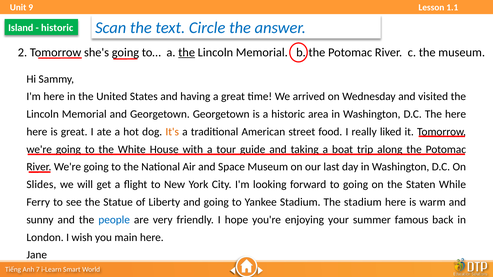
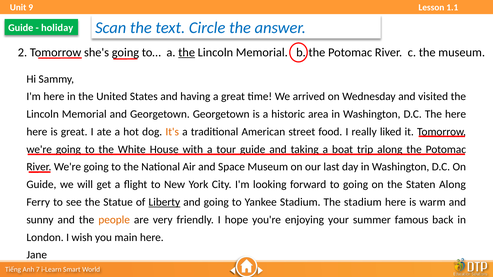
Island at (21, 28): Island -> Guide
historic at (57, 28): historic -> holiday
Slides at (41, 185): Slides -> Guide
Staten While: While -> Along
Liberty underline: none -> present
people colour: blue -> orange
